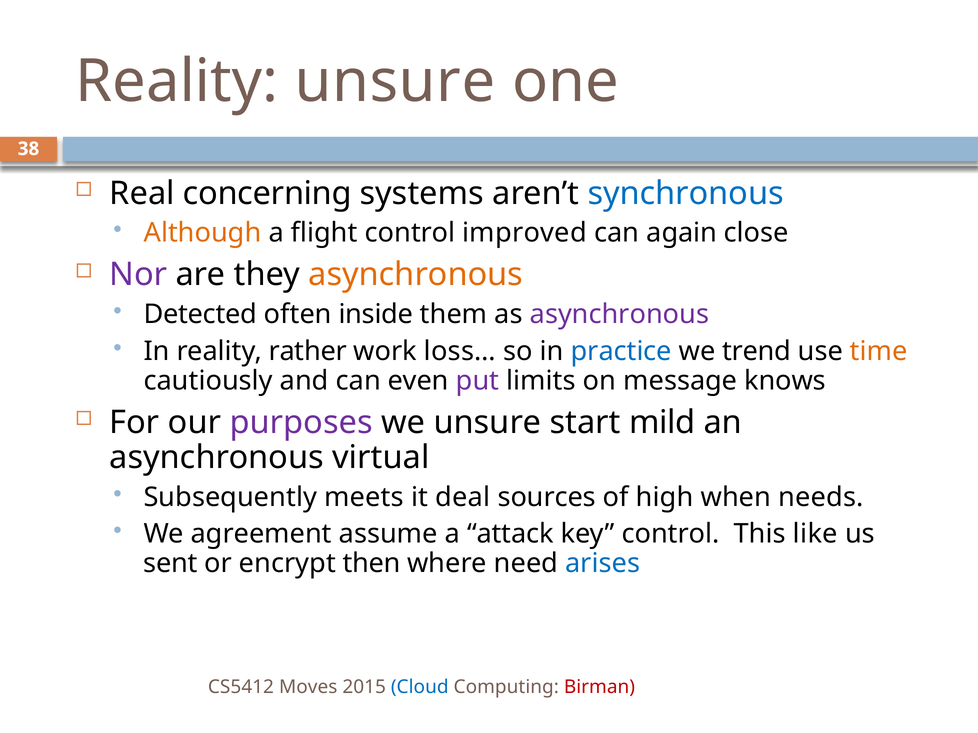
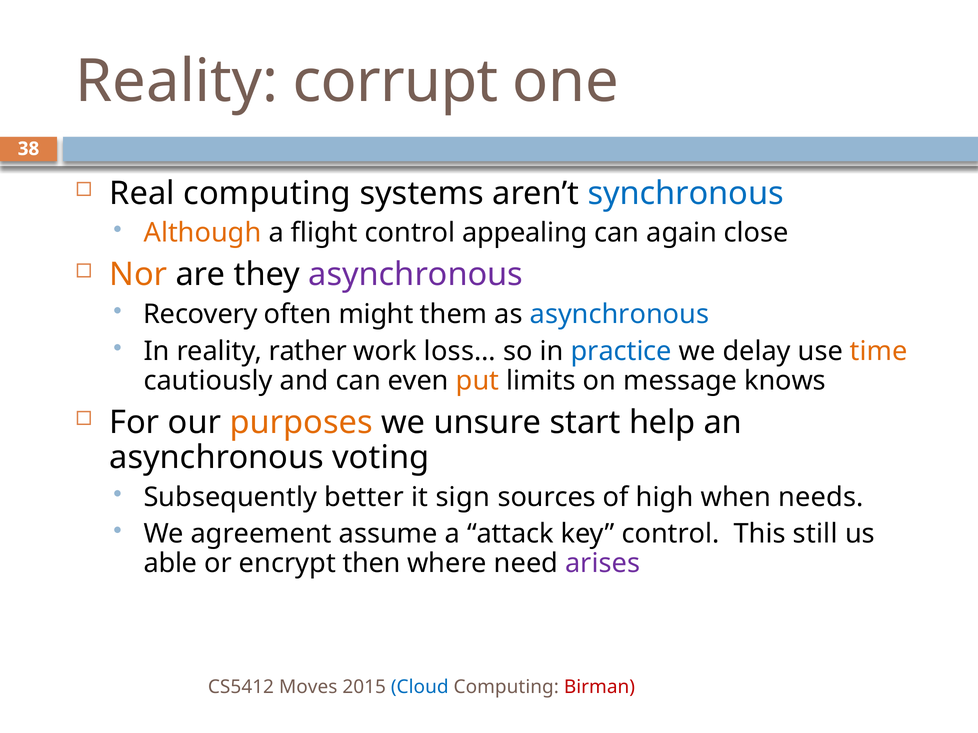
Reality unsure: unsure -> corrupt
Real concerning: concerning -> computing
improved: improved -> appealing
Nor colour: purple -> orange
asynchronous at (416, 275) colour: orange -> purple
Detected: Detected -> Recovery
inside: inside -> might
asynchronous at (619, 315) colour: purple -> blue
trend: trend -> delay
put colour: purple -> orange
purposes colour: purple -> orange
mild: mild -> help
virtual: virtual -> voting
meets: meets -> better
deal: deal -> sign
like: like -> still
sent: sent -> able
arises colour: blue -> purple
